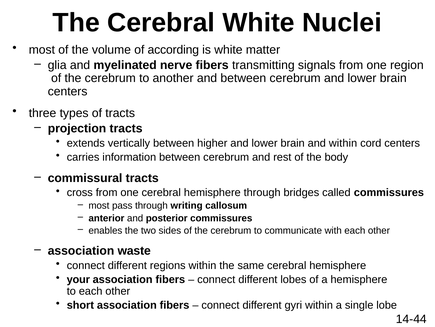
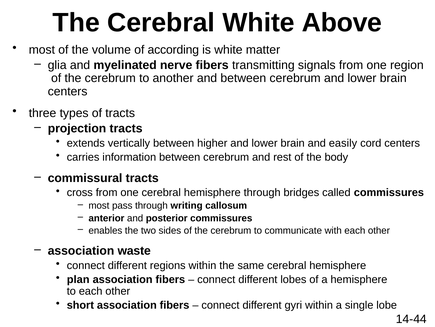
Nuclei: Nuclei -> Above
and within: within -> easily
your: your -> plan
